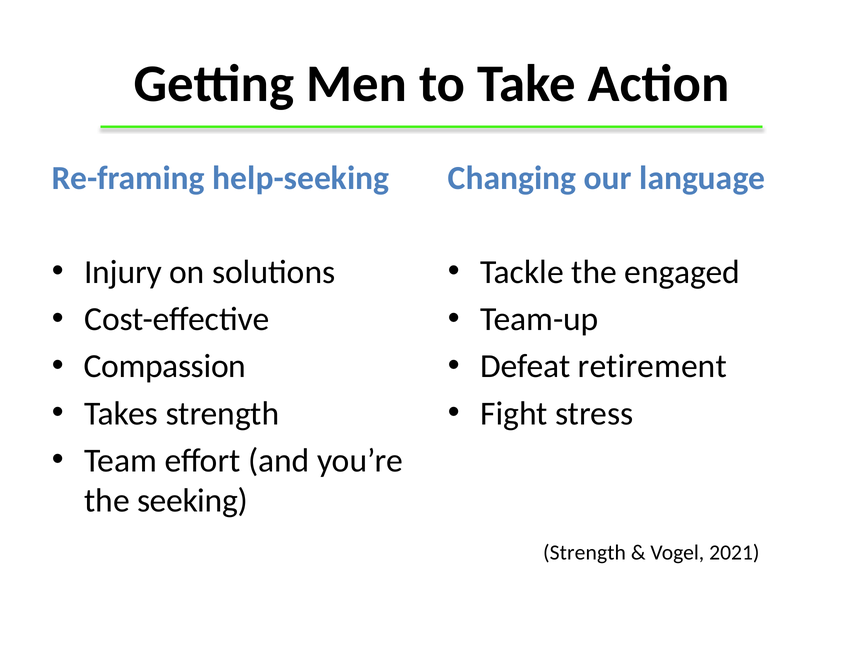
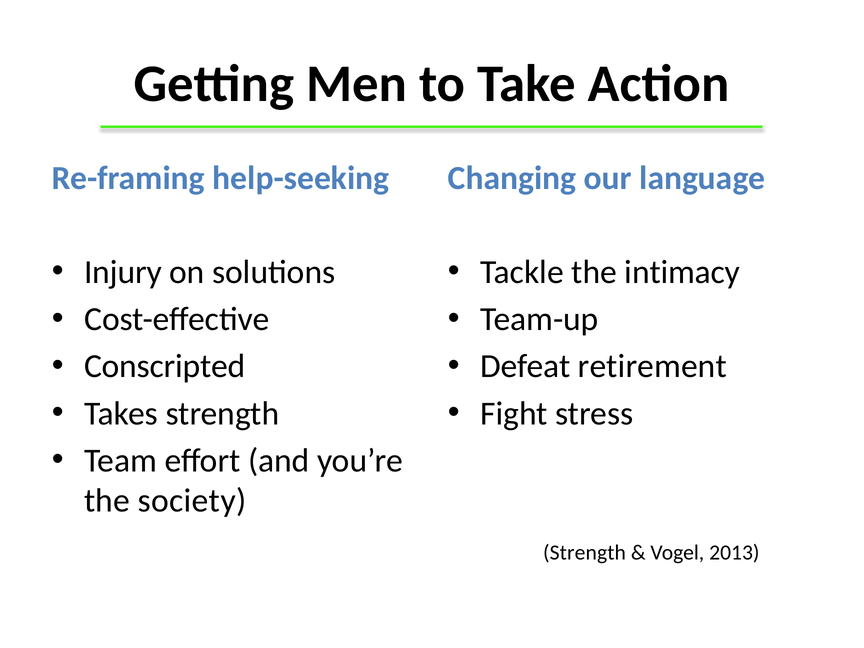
engaged: engaged -> intimacy
Compassion: Compassion -> Conscripted
seeking: seeking -> society
2021: 2021 -> 2013
